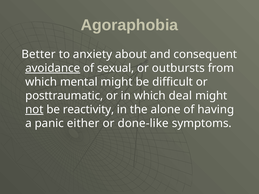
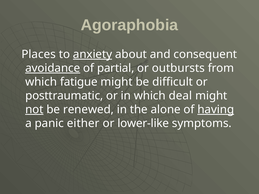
Better: Better -> Places
anxiety underline: none -> present
sexual: sexual -> partial
mental: mental -> fatigue
reactivity: reactivity -> renewed
having underline: none -> present
done-like: done-like -> lower-like
